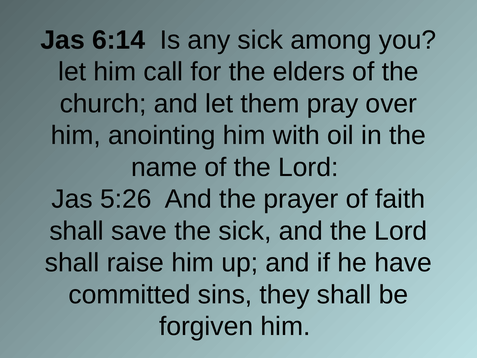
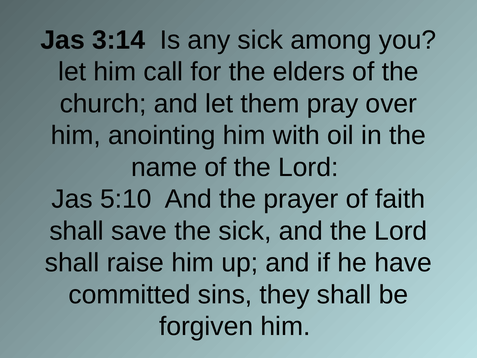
6:14: 6:14 -> 3:14
5:26: 5:26 -> 5:10
